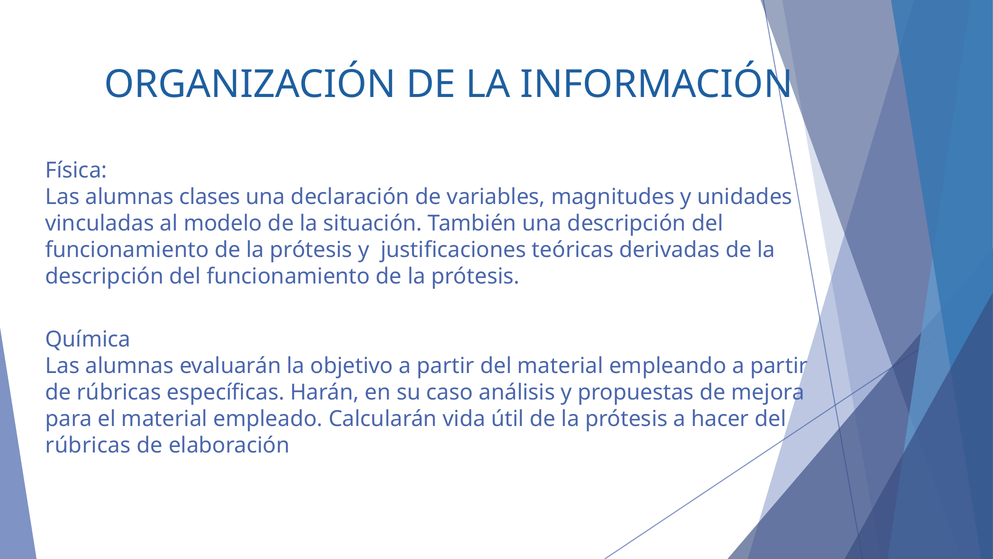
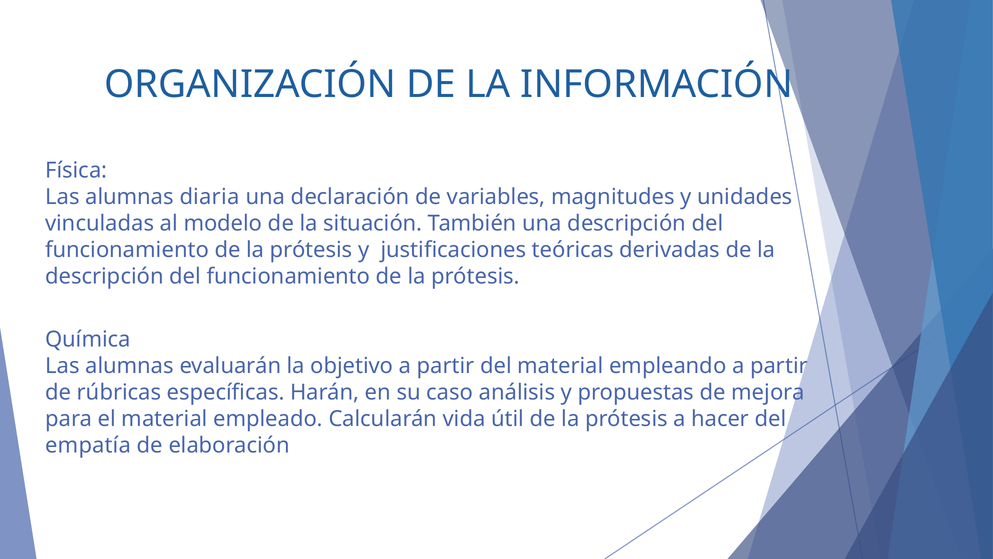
clases: clases -> diaria
rúbricas at (88, 445): rúbricas -> empatía
